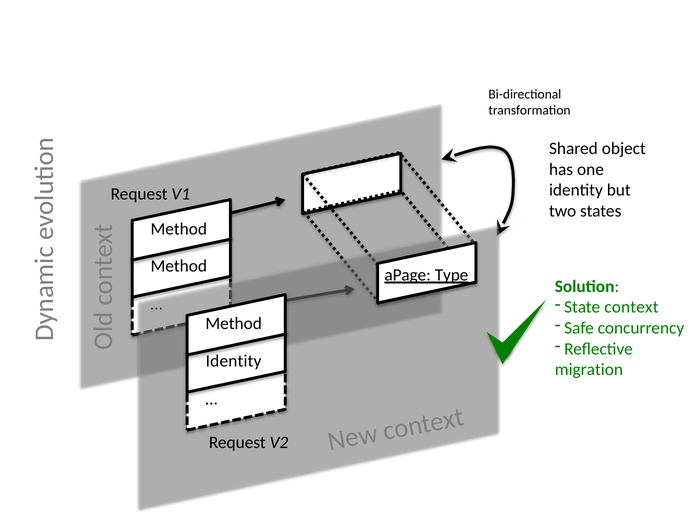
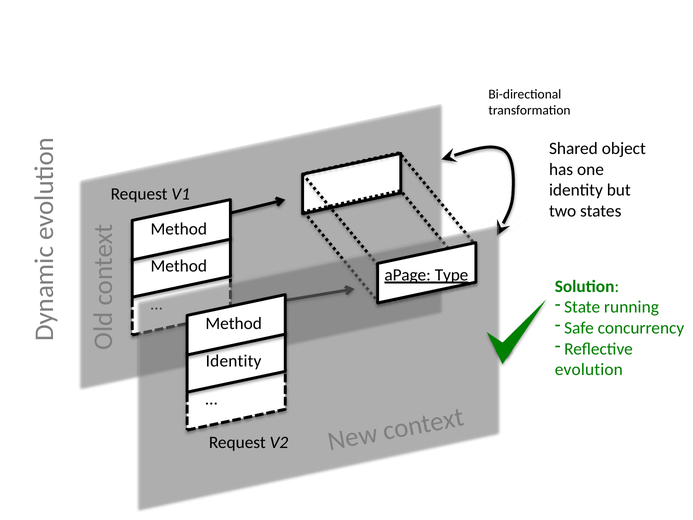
context: context -> running
migration: migration -> evolution
